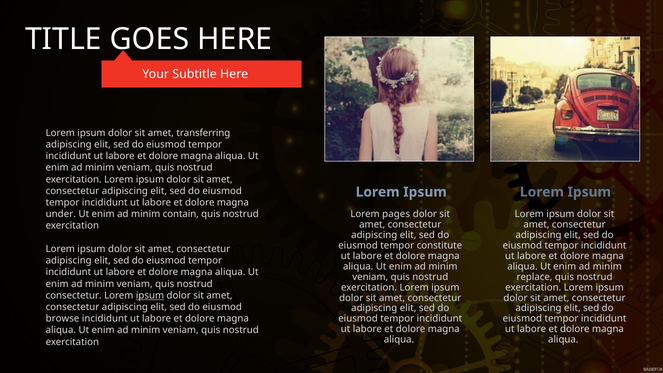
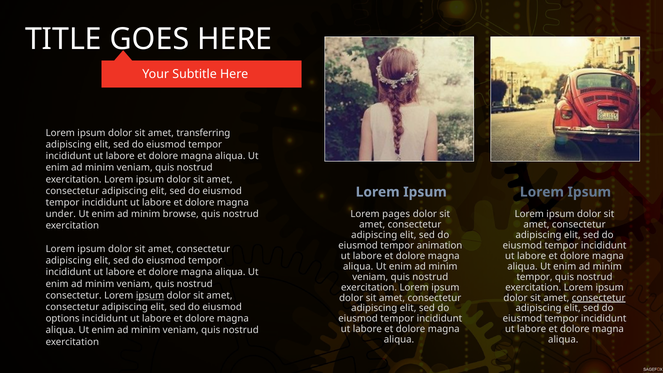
contain: contain -> browse
constitute: constitute -> animation
replace at (535, 277): replace -> tempor
consectetur at (599, 298) underline: none -> present
browse: browse -> options
